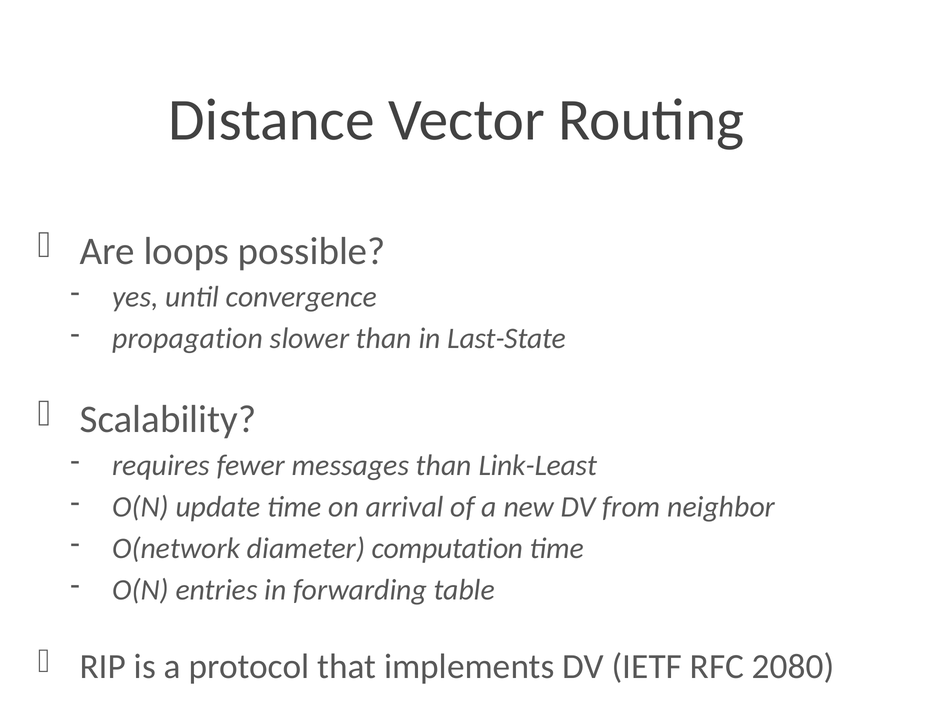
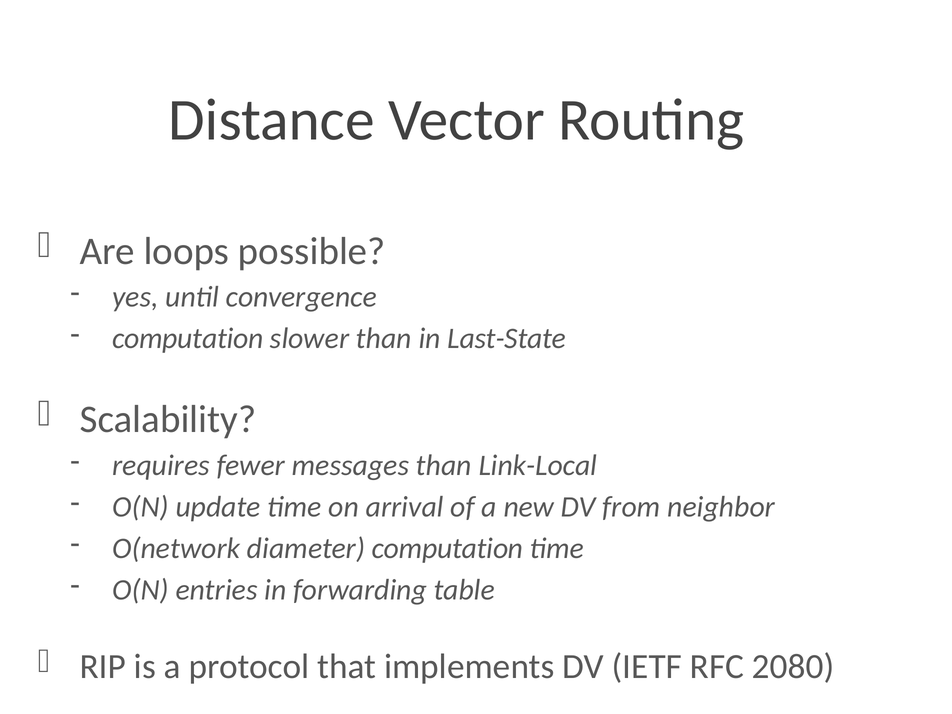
propagation at (188, 338): propagation -> computation
Link-Least: Link-Least -> Link-Local
